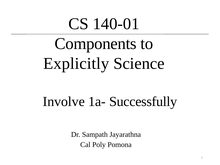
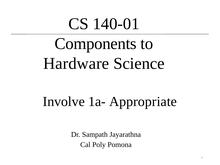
Explicitly: Explicitly -> Hardware
Successfully: Successfully -> Appropriate
